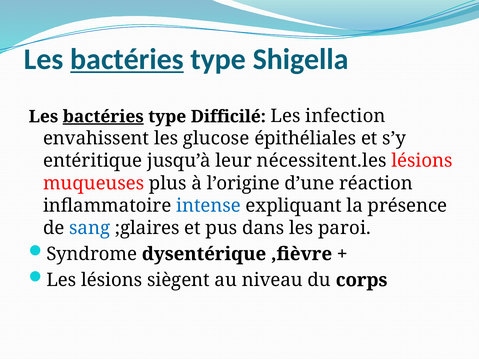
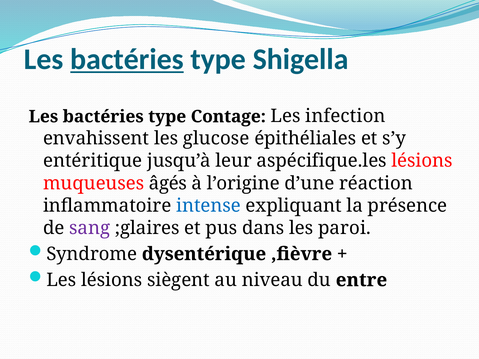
bactéries at (103, 117) underline: present -> none
Difficilé: Difficilé -> Contage
nécessitent.les: nécessitent.les -> aspécifique.les
plus: plus -> âgés
sang colour: blue -> purple
corps: corps -> entre
